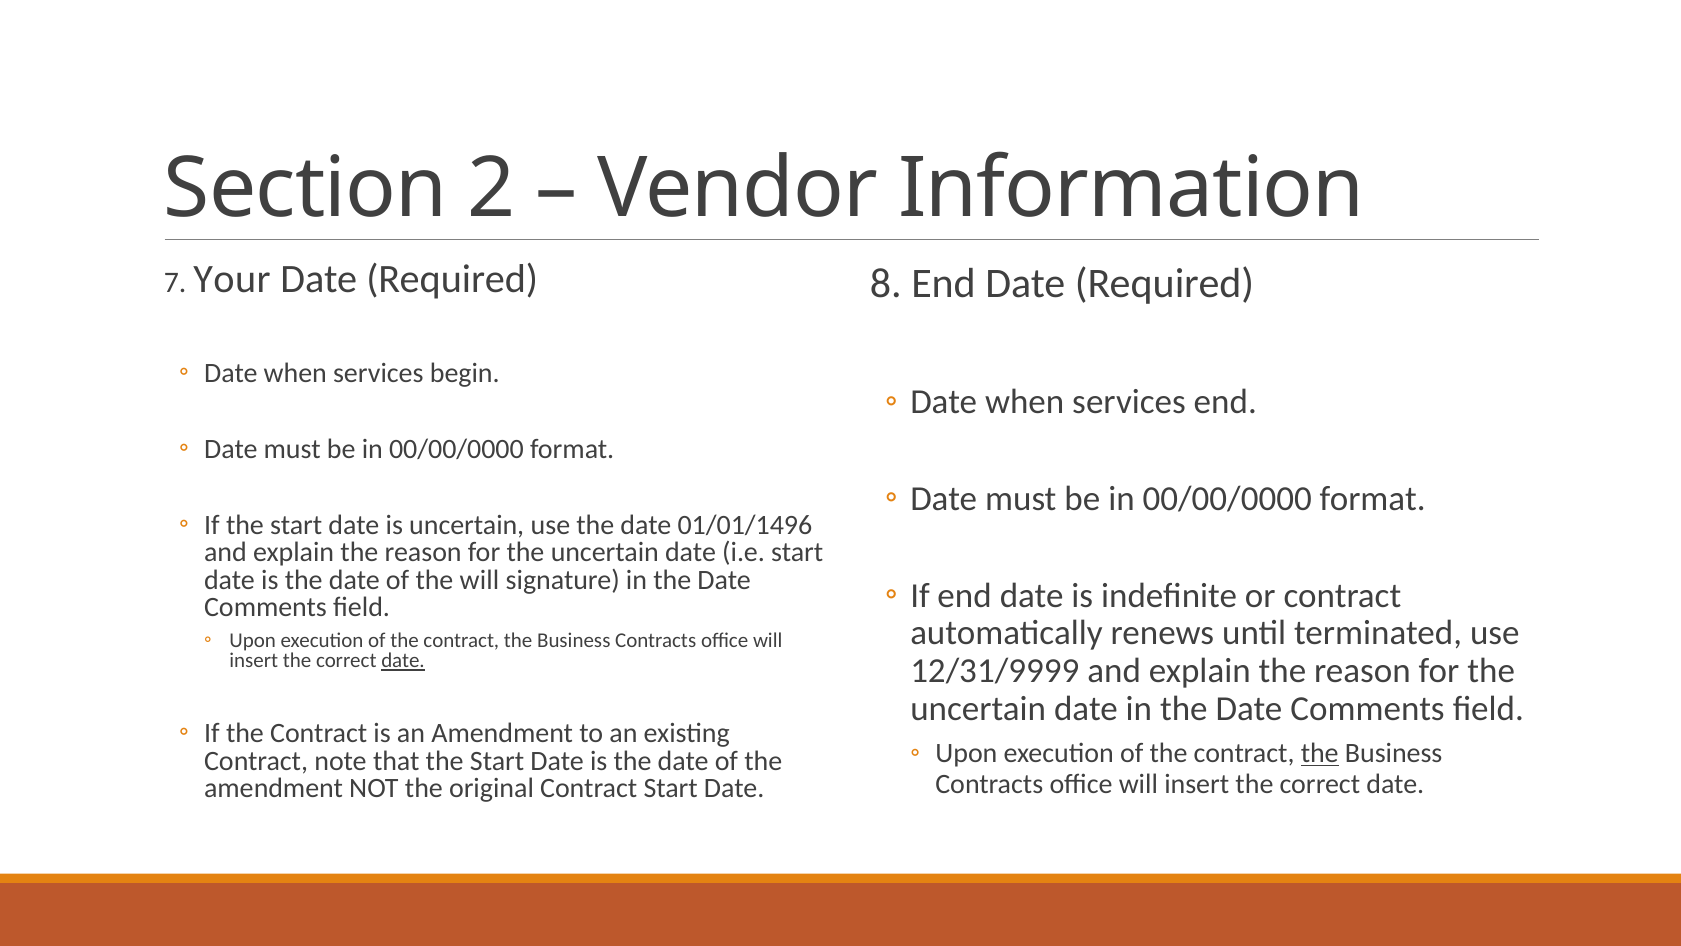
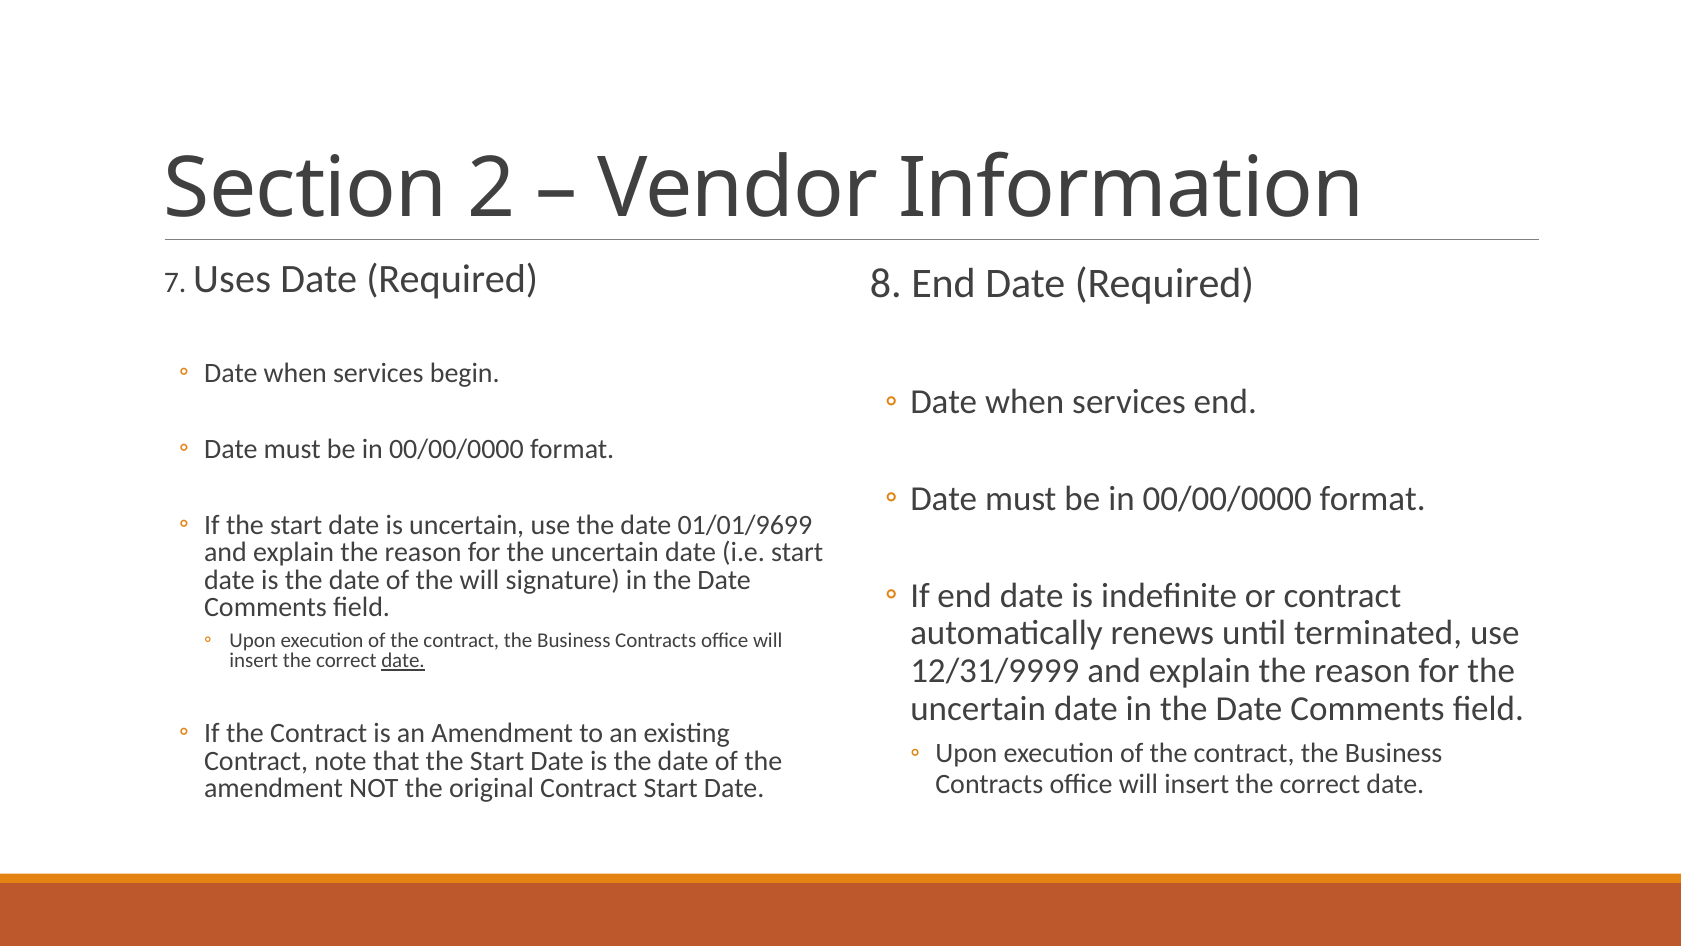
Your: Your -> Uses
01/01/1496: 01/01/1496 -> 01/01/9699
the at (1320, 753) underline: present -> none
